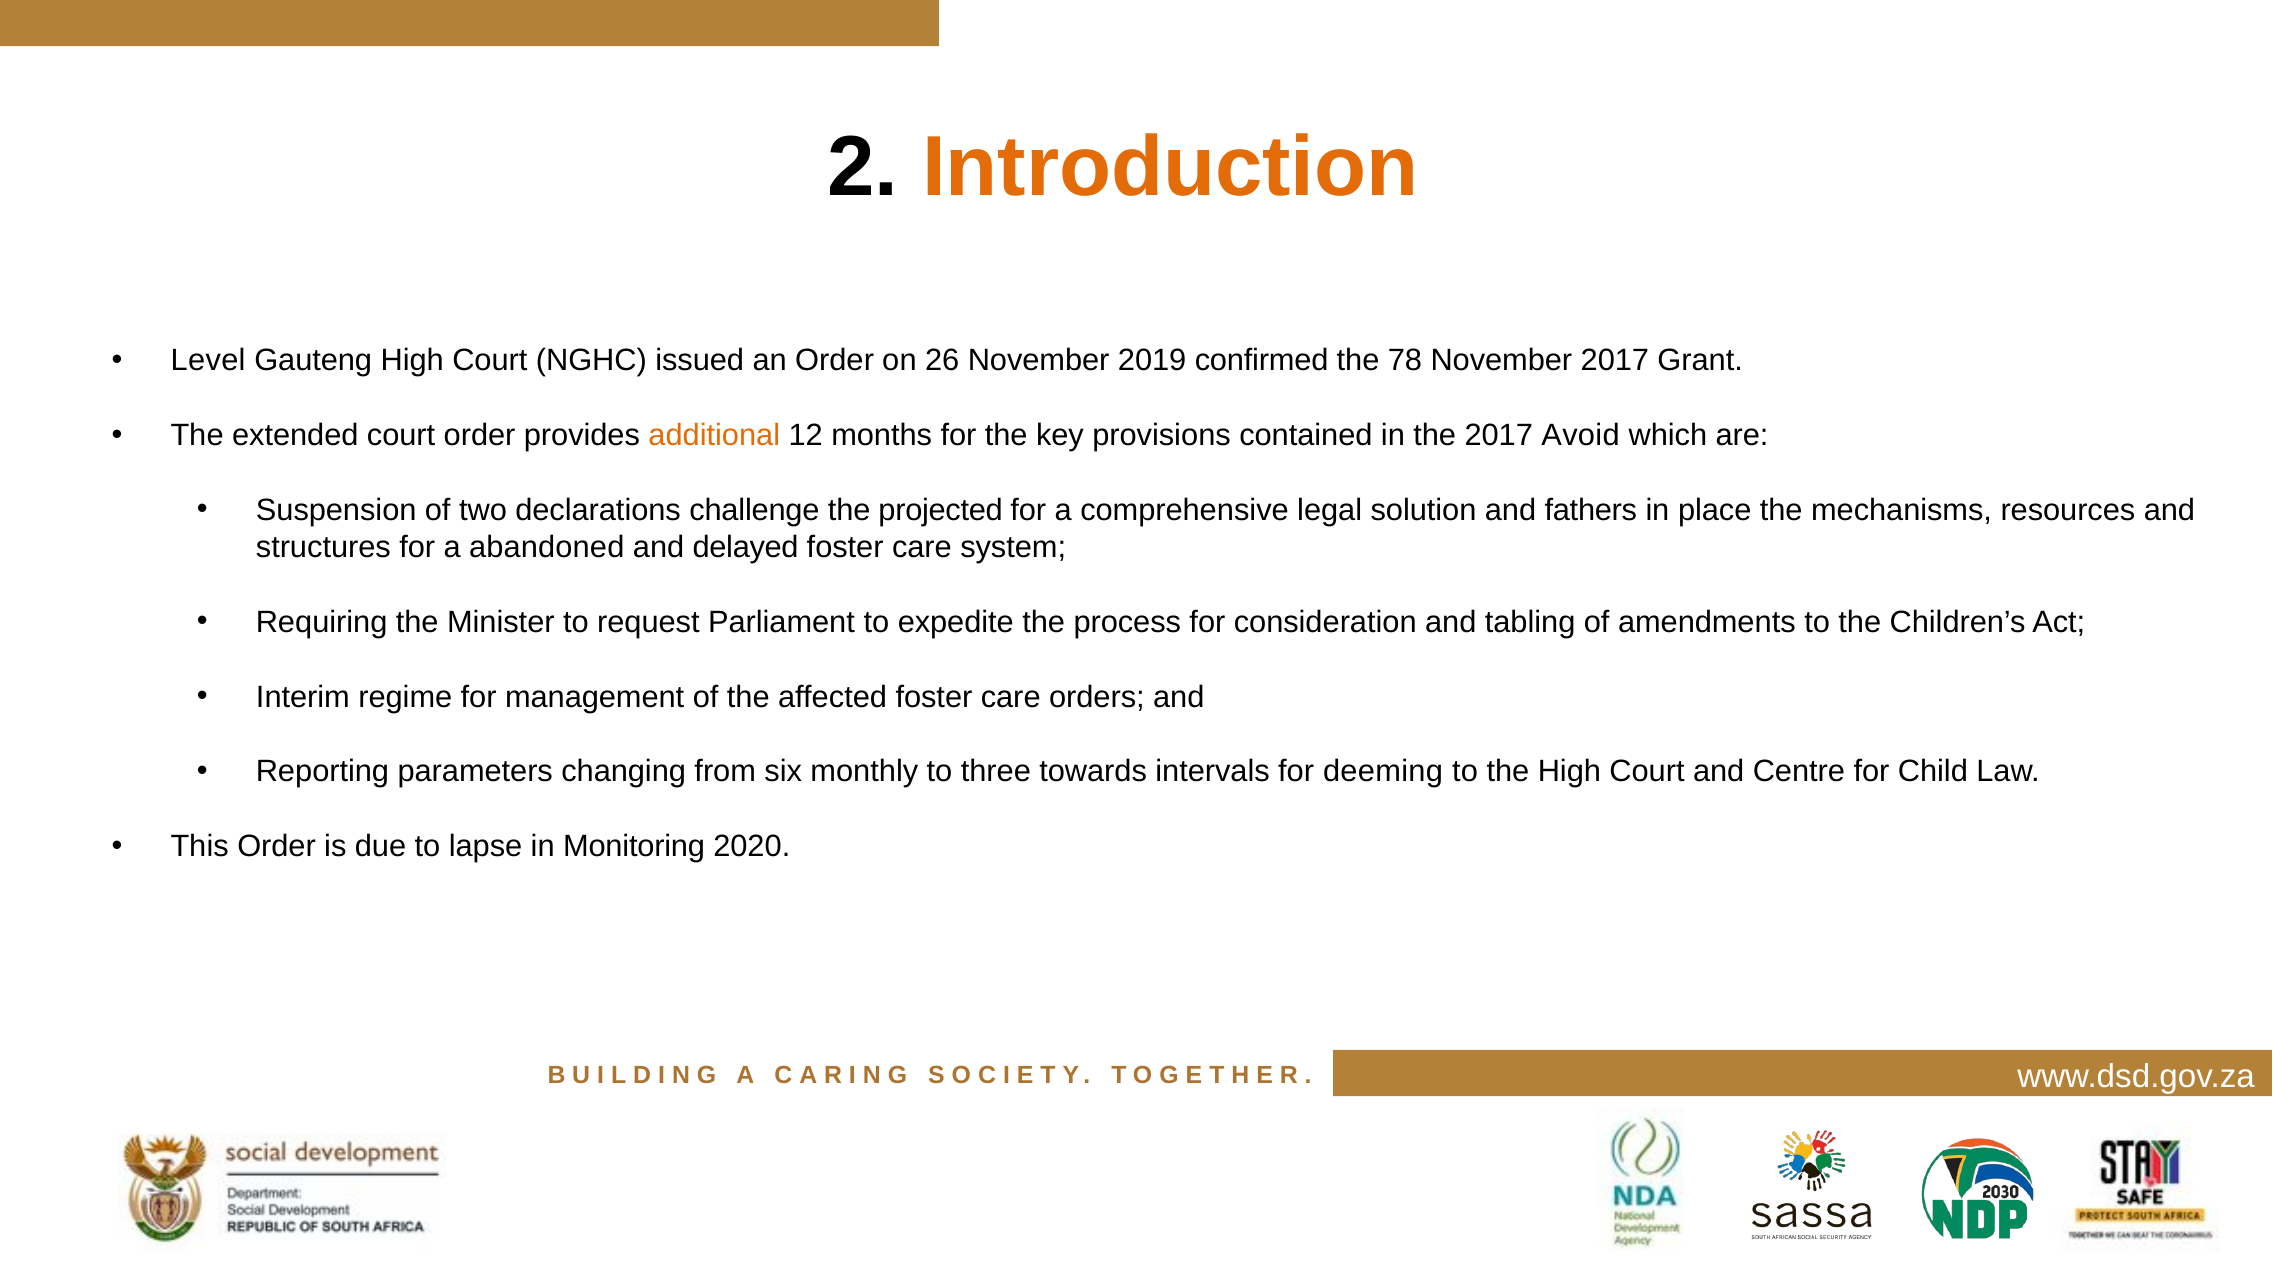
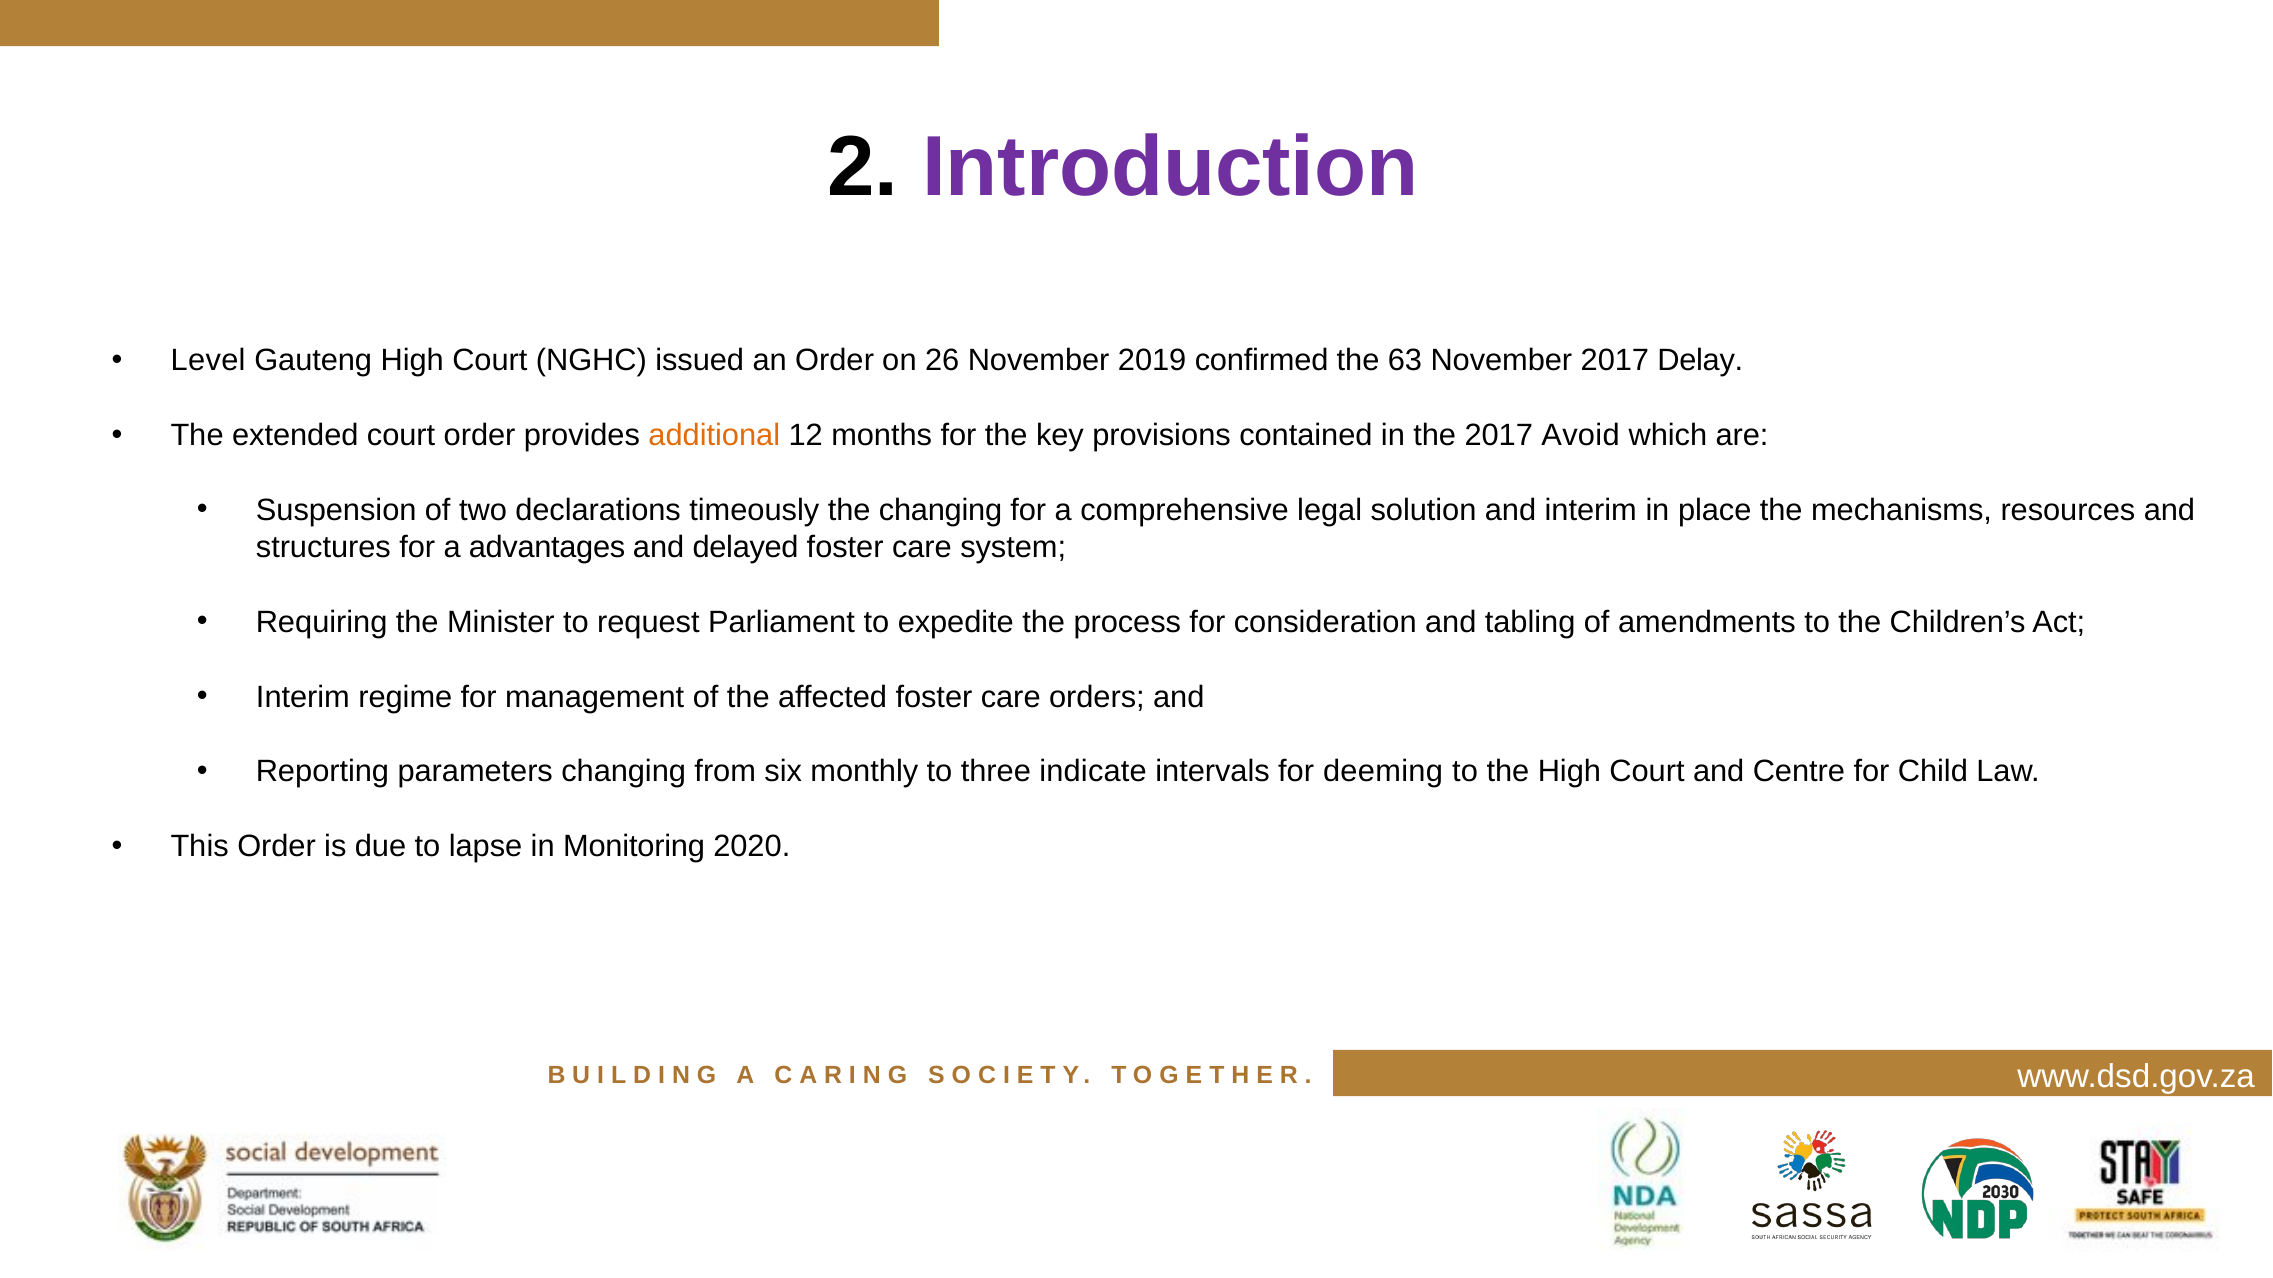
Introduction colour: orange -> purple
78: 78 -> 63
Grant: Grant -> Delay
challenge: challenge -> timeously
the projected: projected -> changing
and fathers: fathers -> interim
abandoned: abandoned -> advantages
towards: towards -> indicate
